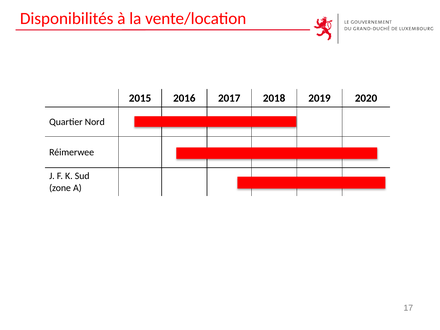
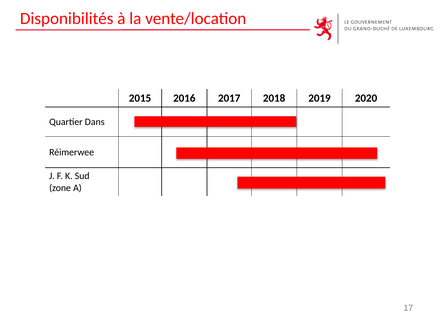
Nord: Nord -> Dans
